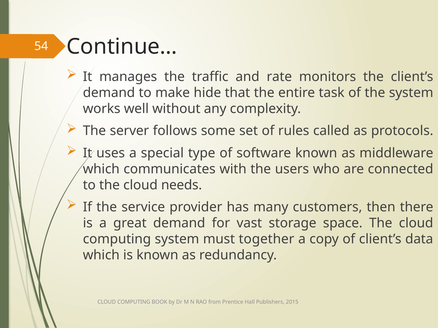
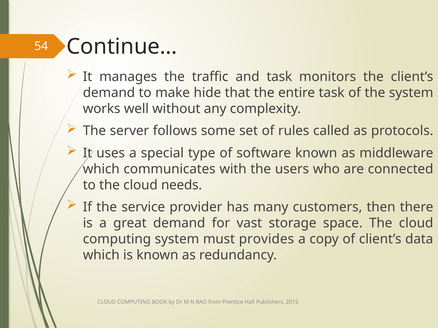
and rate: rate -> task
together: together -> provides
